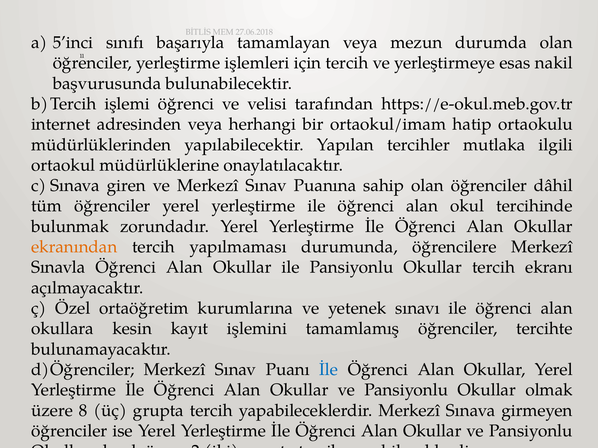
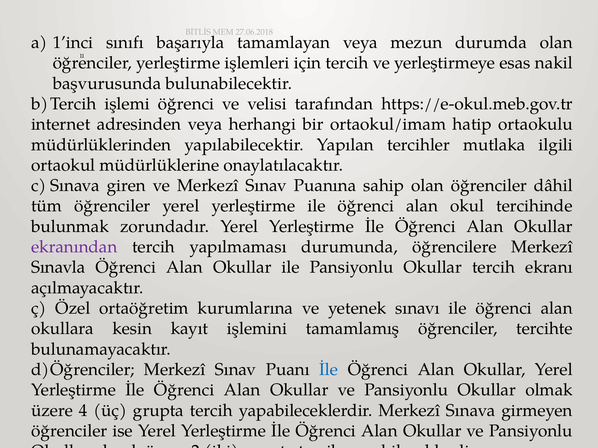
5’inci: 5’inci -> 1’inci
ekranından colour: orange -> purple
8: 8 -> 4
